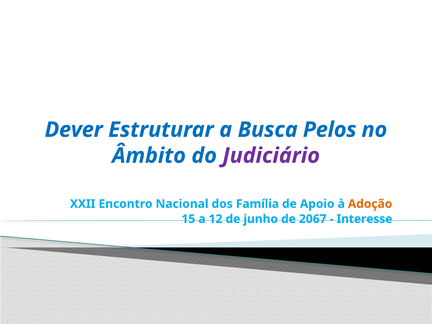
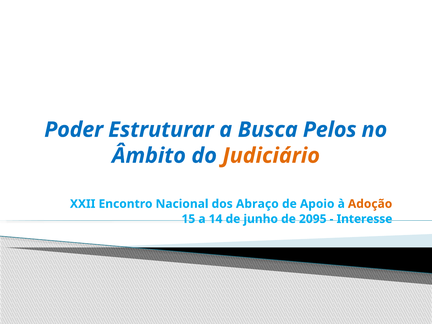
Dever: Dever -> Poder
Judiciário colour: purple -> orange
Família: Família -> Abraço
12: 12 -> 14
2067: 2067 -> 2095
